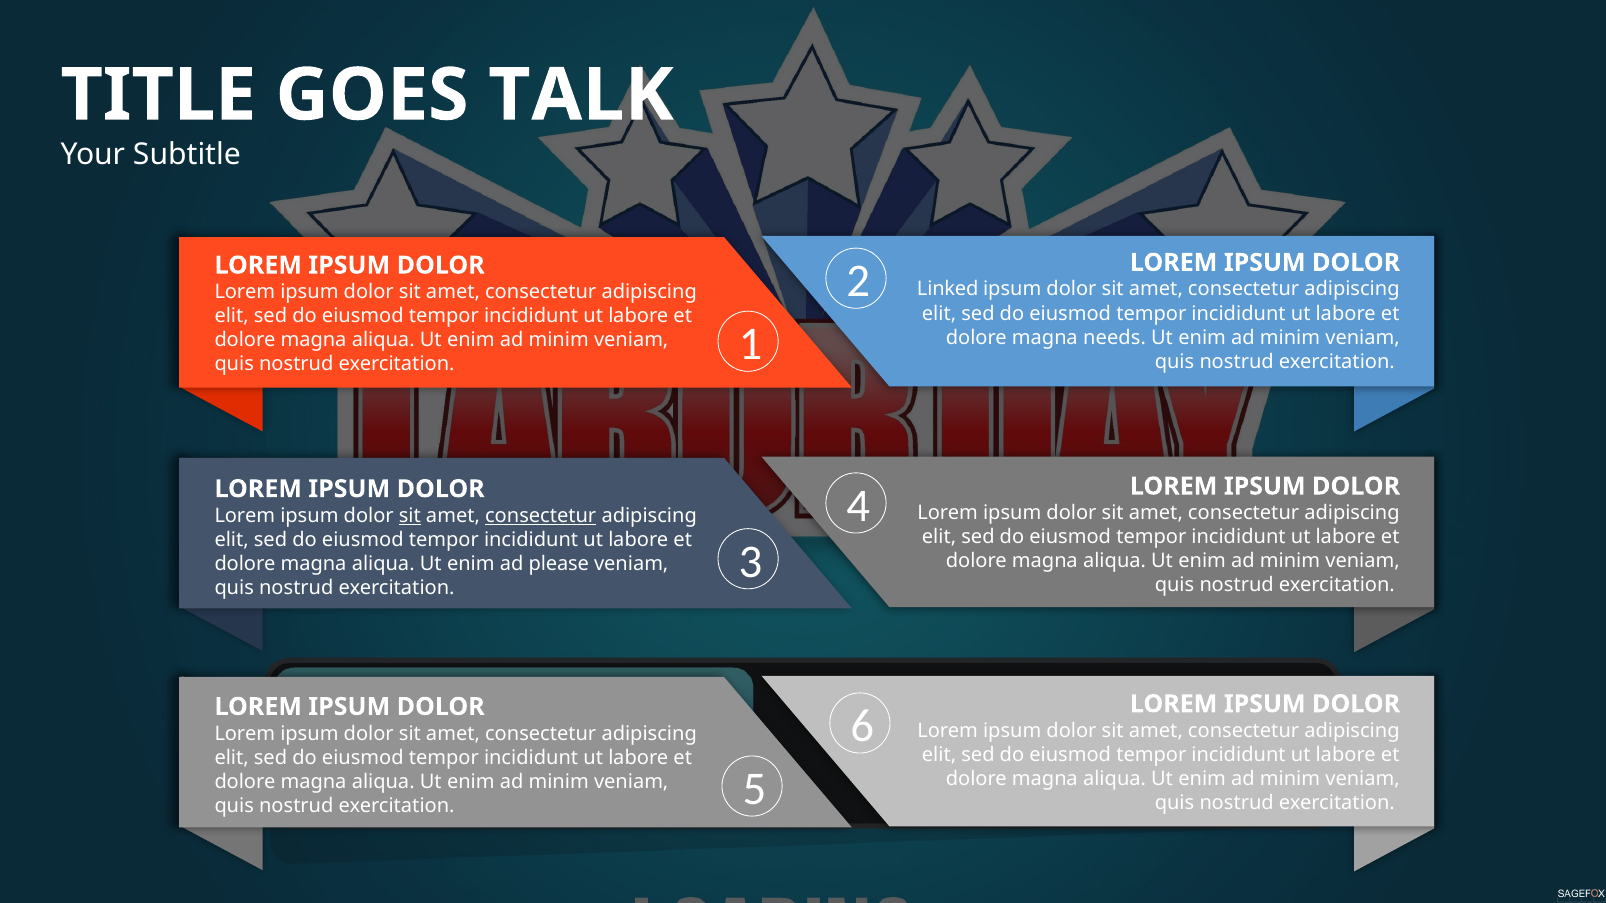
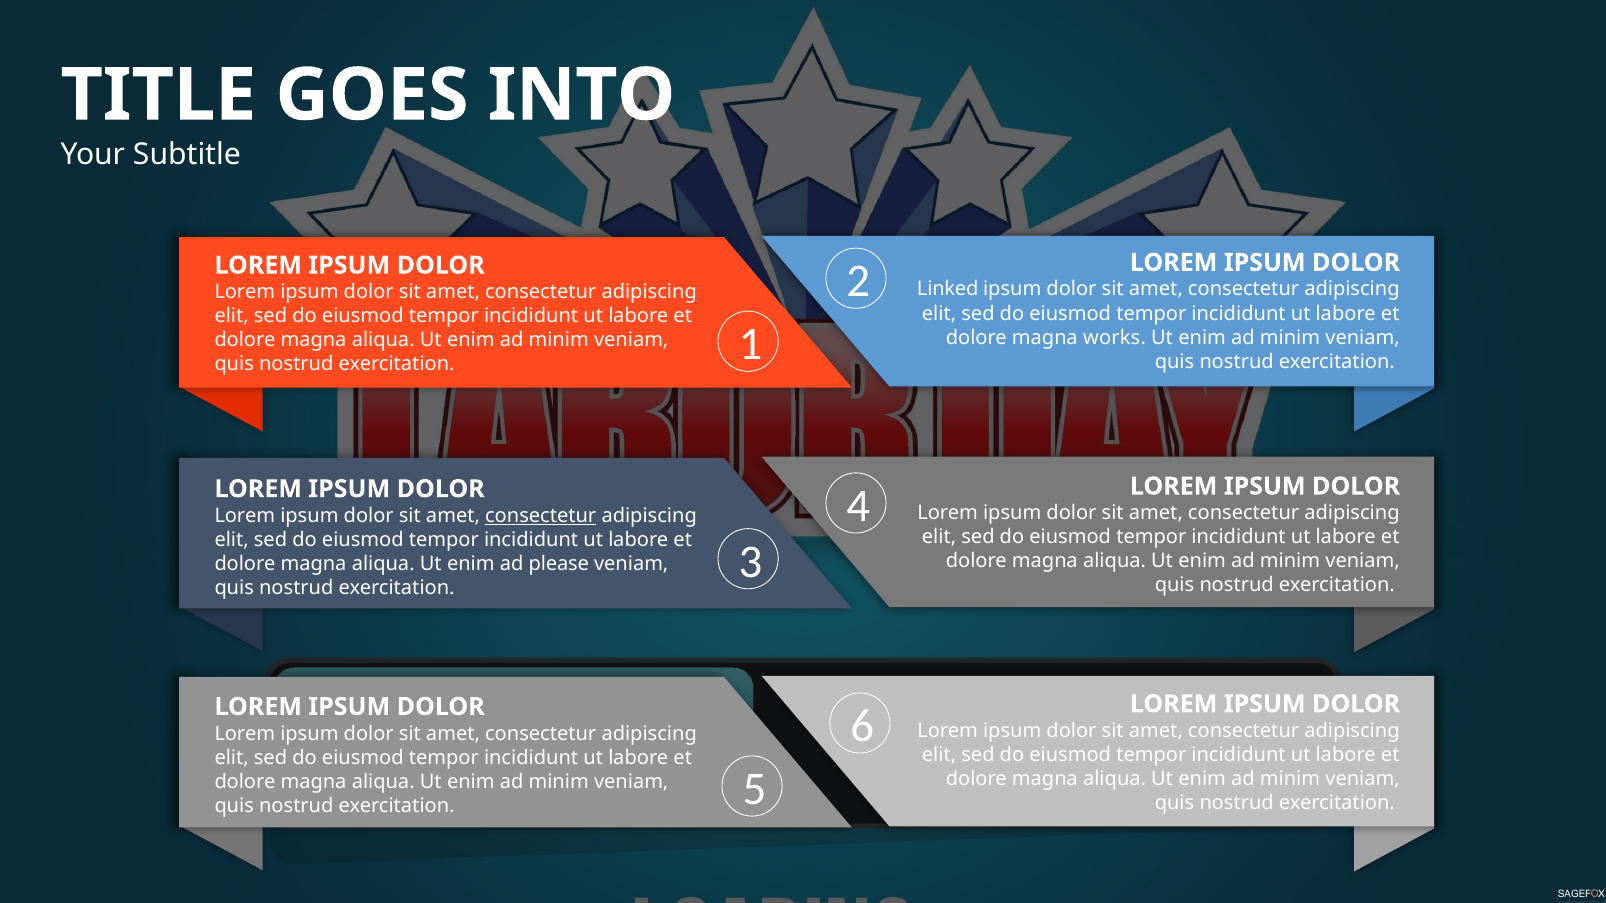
TALK: TALK -> INTO
needs: needs -> works
sit at (410, 516) underline: present -> none
